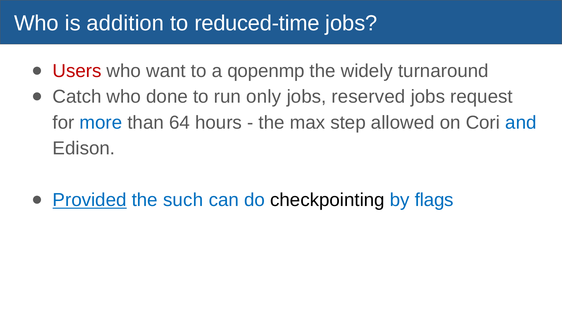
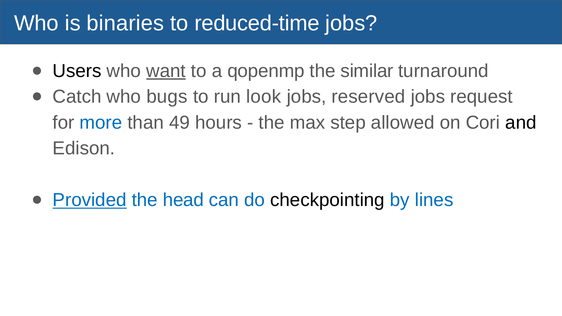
addition: addition -> binaries
Users colour: red -> black
want underline: none -> present
widely: widely -> similar
done: done -> bugs
only: only -> look
64: 64 -> 49
and colour: blue -> black
such: such -> head
flags: flags -> lines
